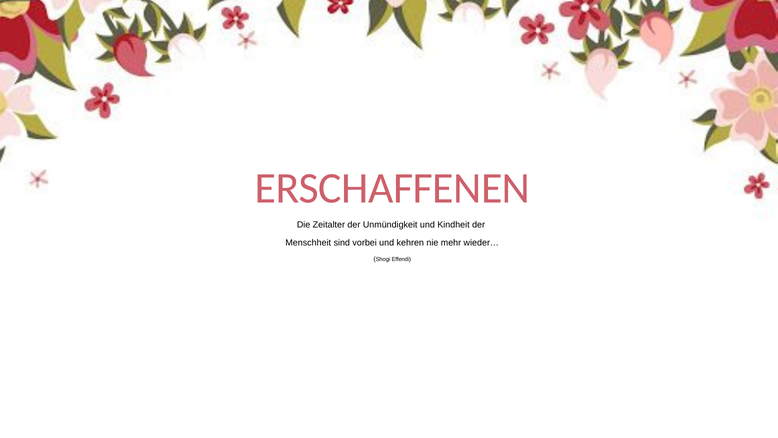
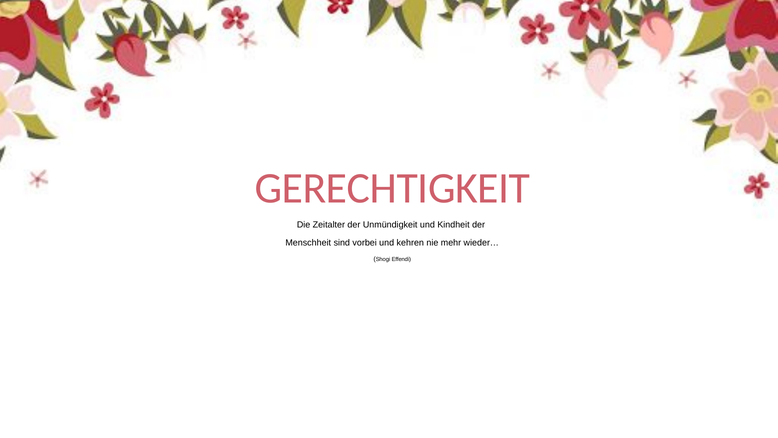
ERSCHAFFENEN: ERSCHAFFENEN -> GERECHTIGKEIT
